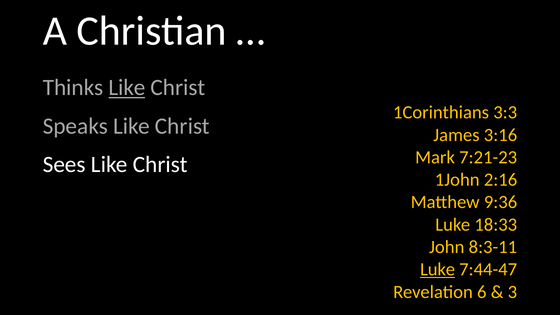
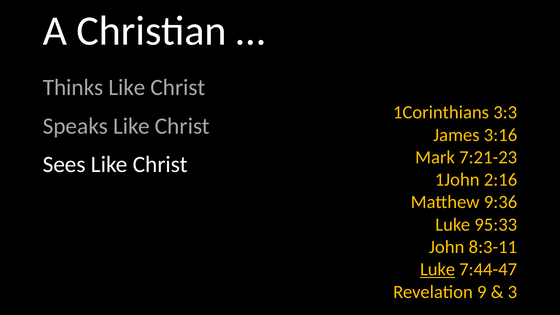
Like at (127, 88) underline: present -> none
18:33: 18:33 -> 95:33
6: 6 -> 9
